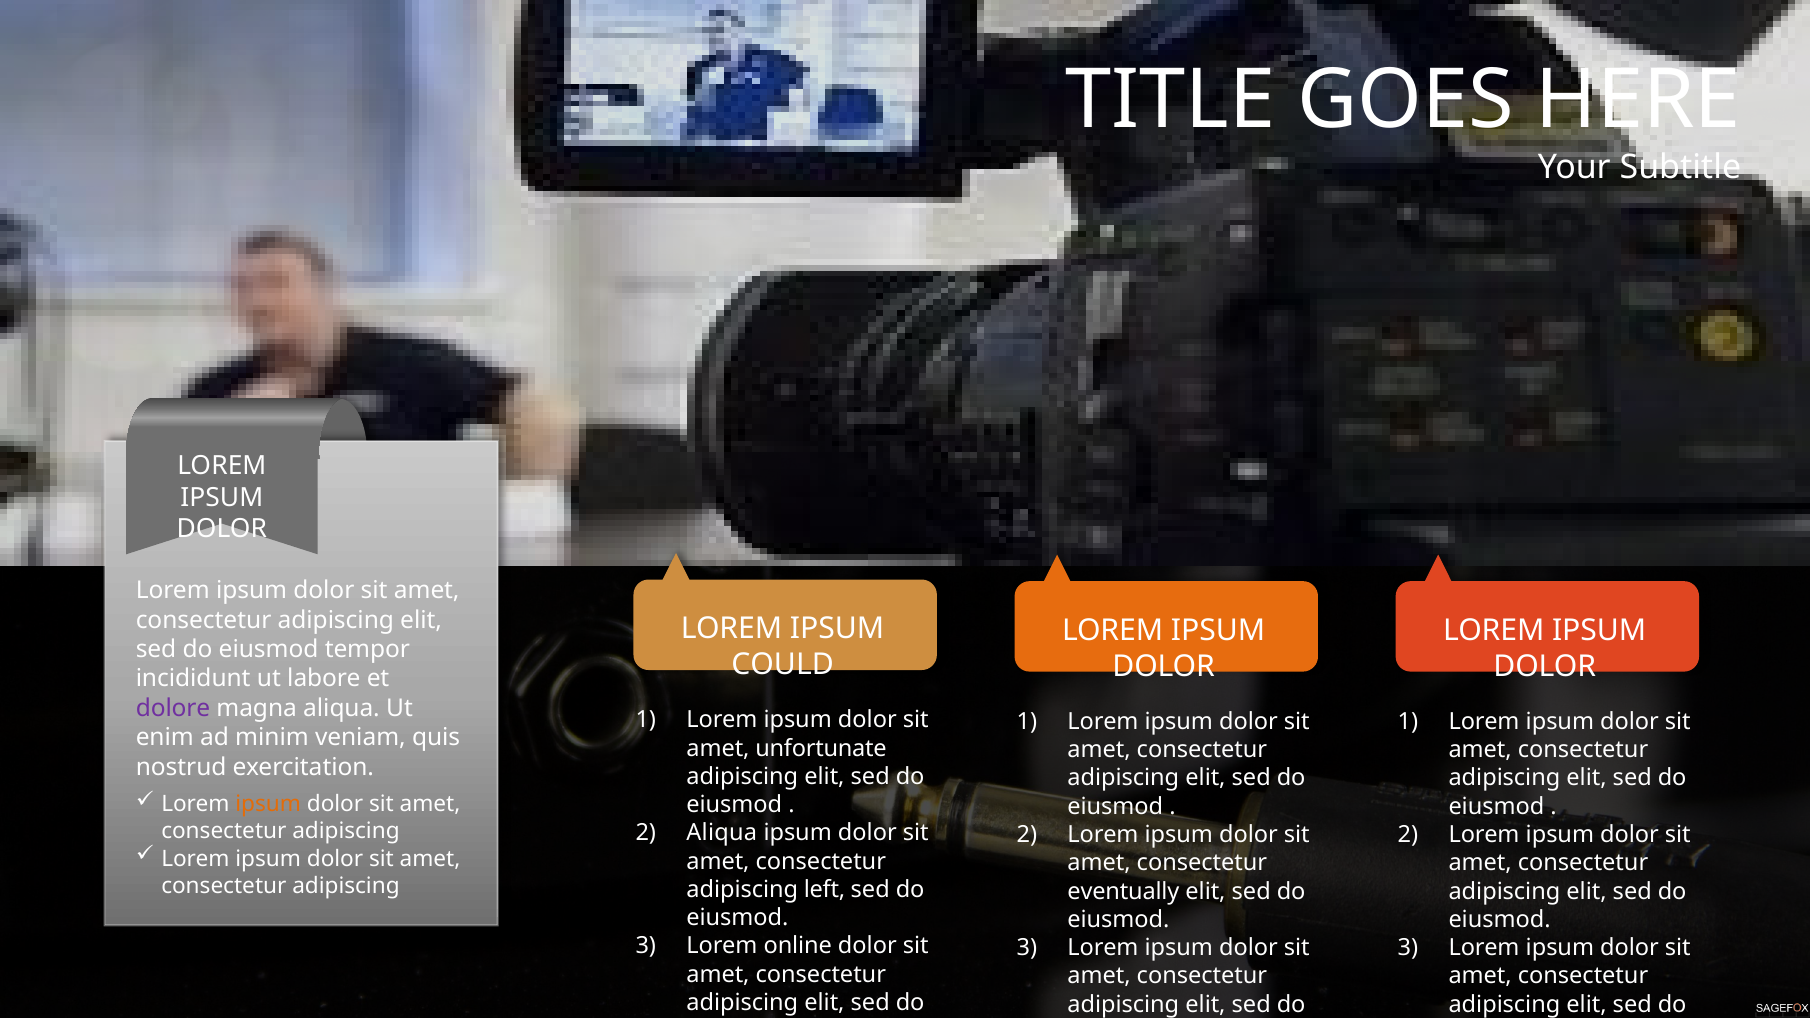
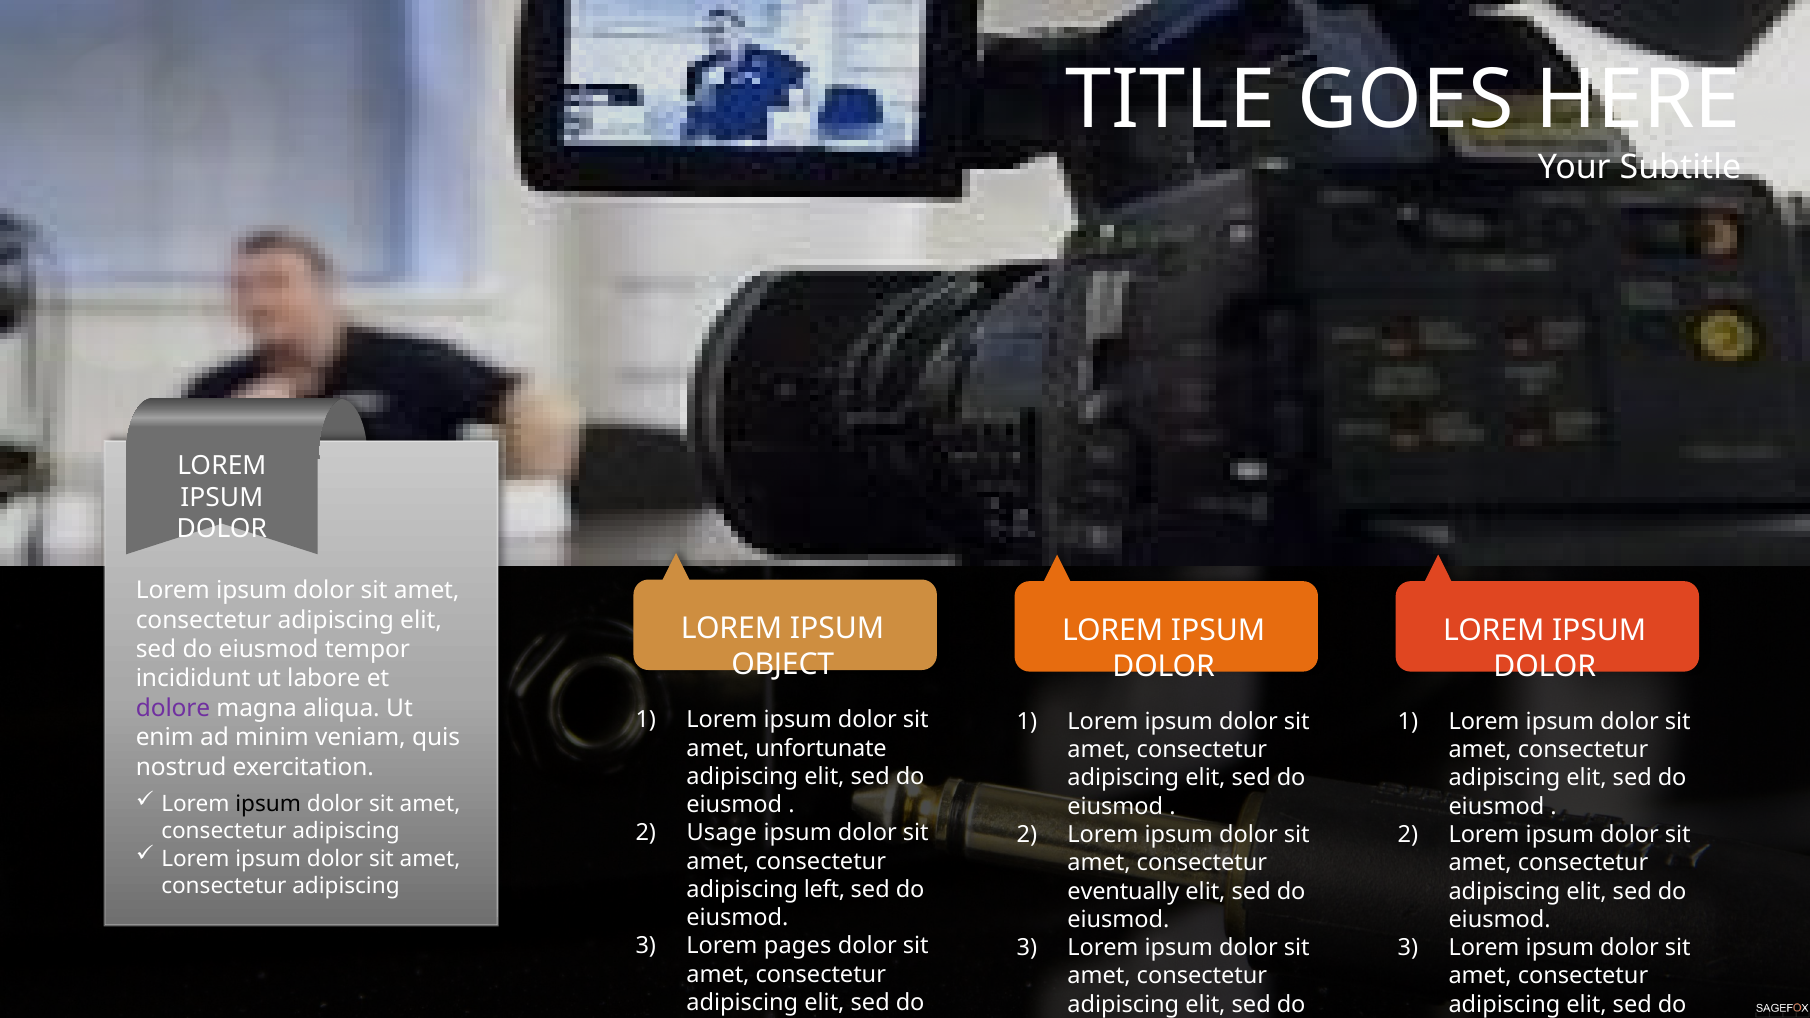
COULD: COULD -> OBJECT
ipsum at (268, 804) colour: orange -> black
Aliqua at (722, 833): Aliqua -> Usage
online: online -> pages
